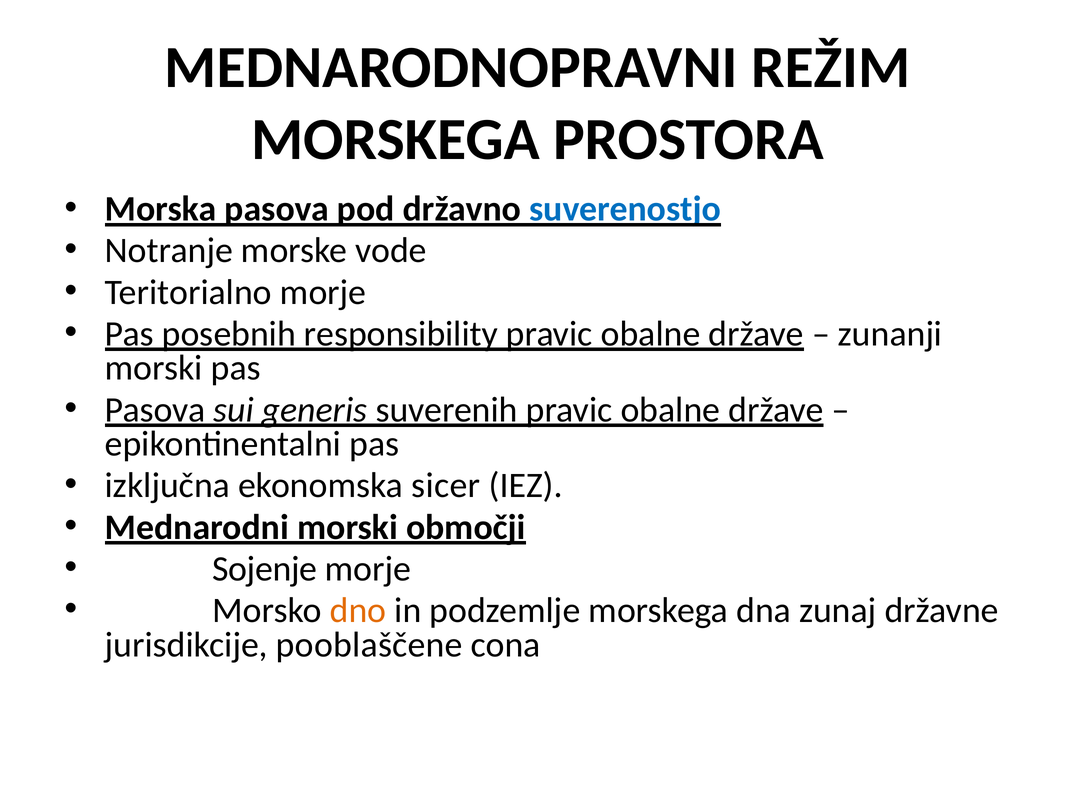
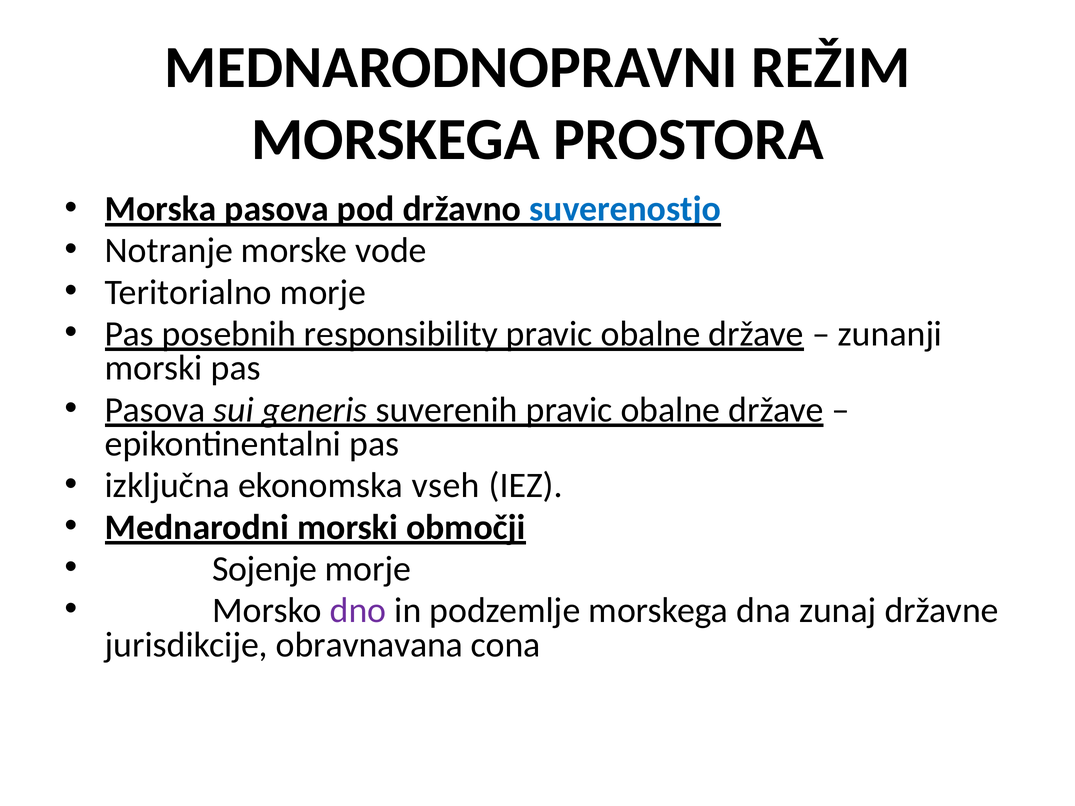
sicer: sicer -> vseh
dno colour: orange -> purple
pooblaščene: pooblaščene -> obravnavana
